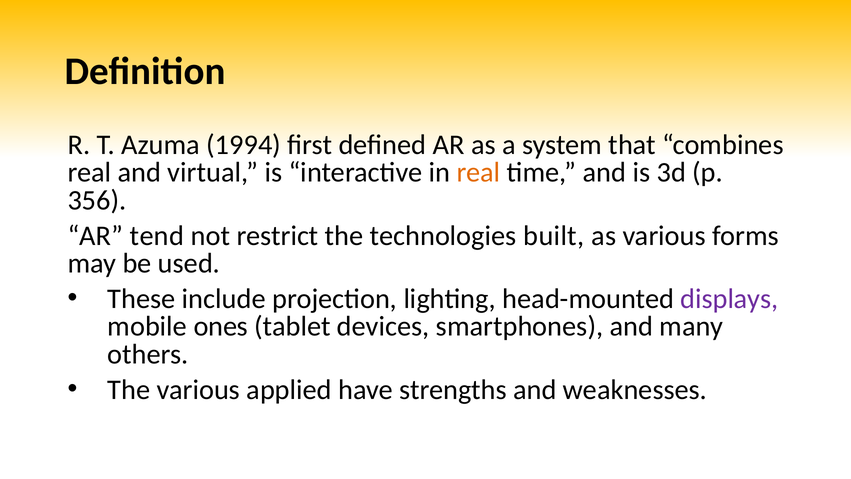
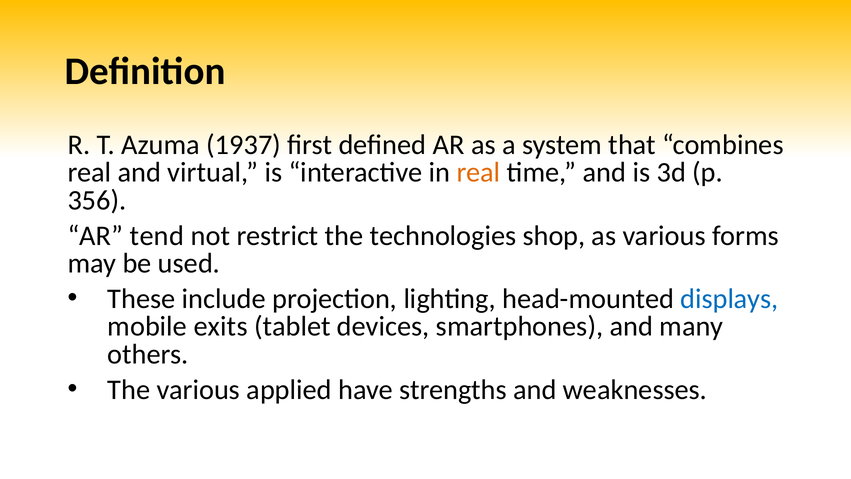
1994: 1994 -> 1937
built: built -> shop
displays colour: purple -> blue
ones: ones -> exits
